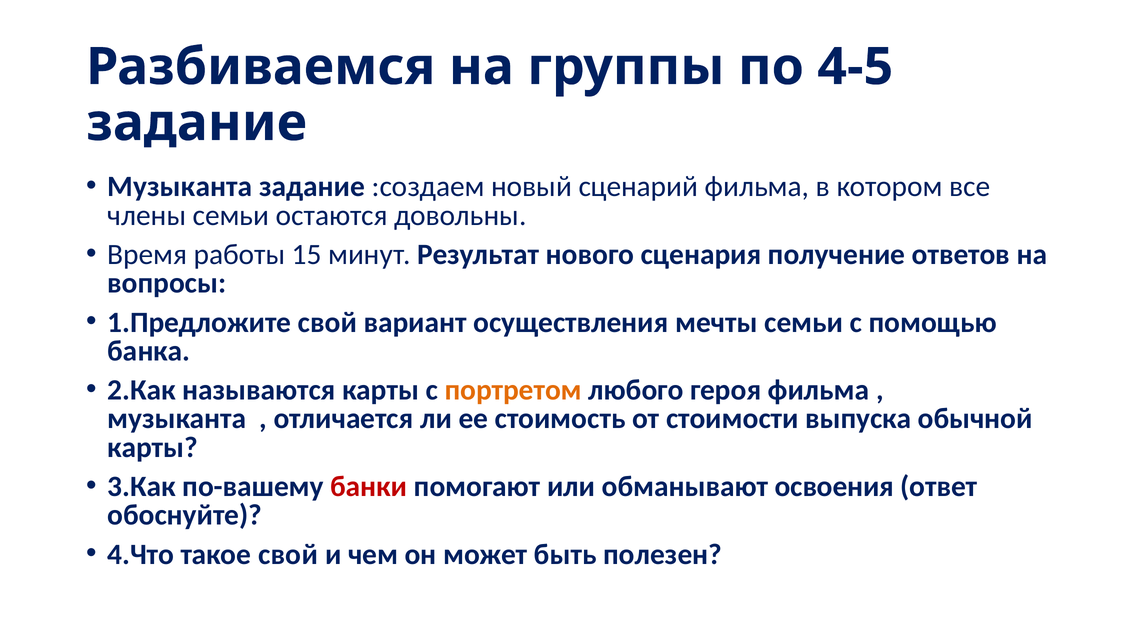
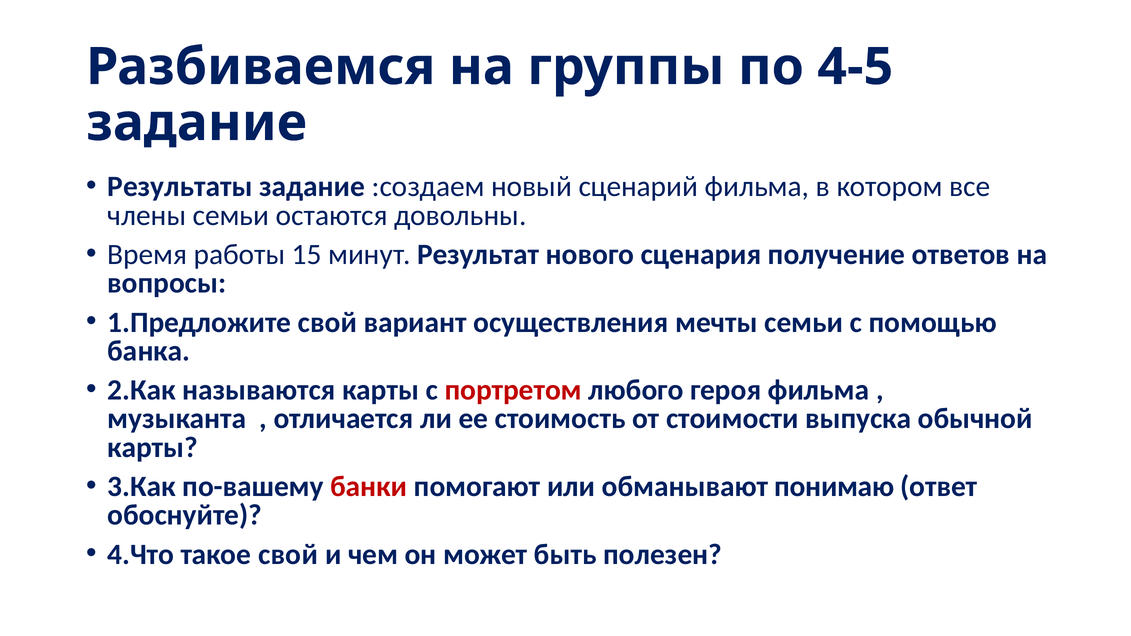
Музыканта at (180, 187): Музыканта -> Результаты
портретом colour: orange -> red
освоения: освоения -> понимаю
